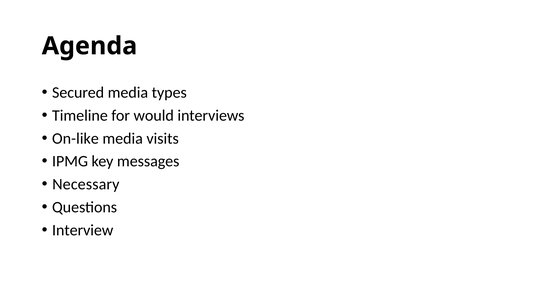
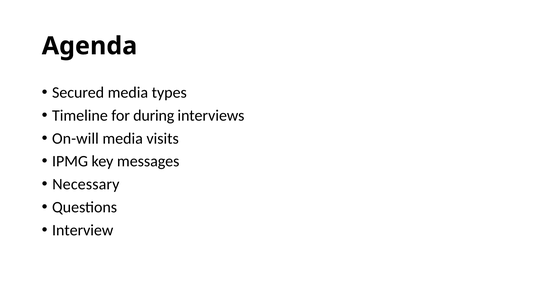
would: would -> during
On-like: On-like -> On-will
